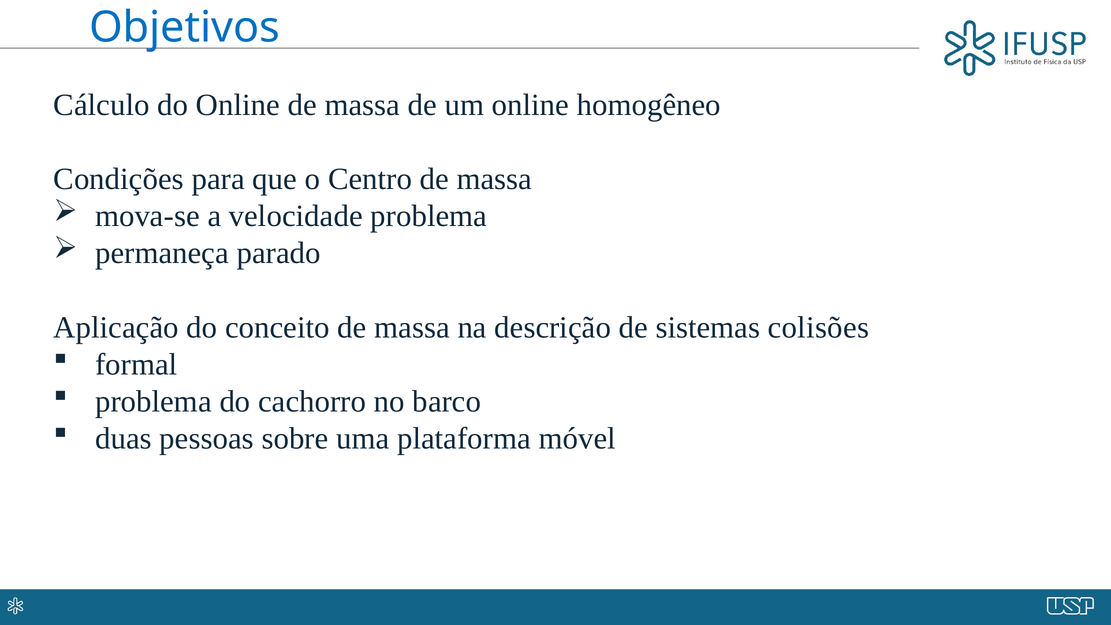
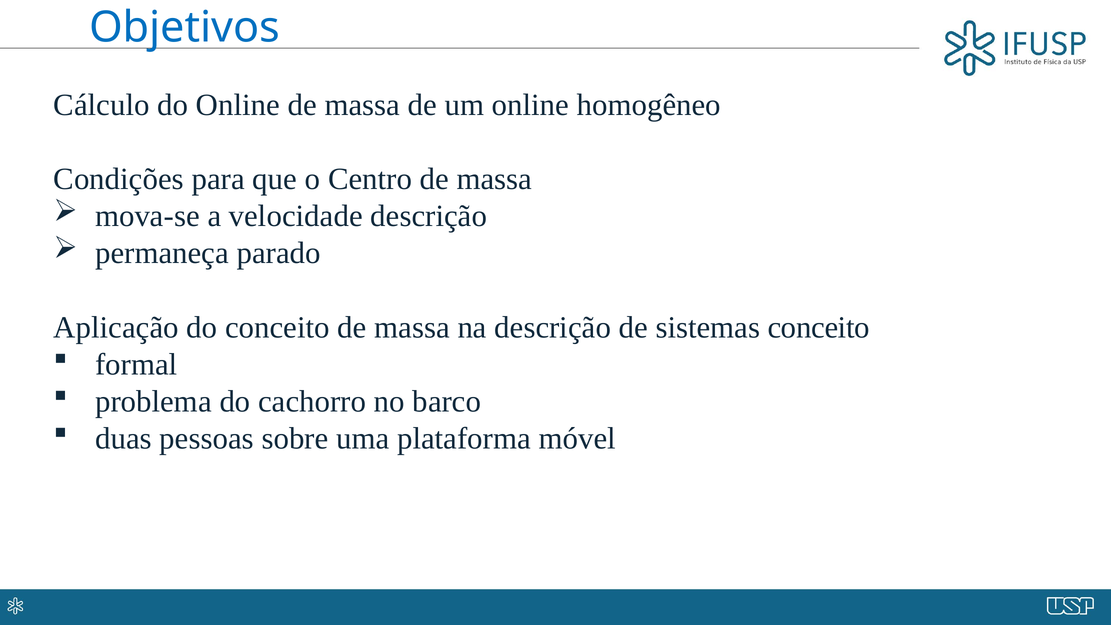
velocidade problema: problema -> descrição
sistemas colisões: colisões -> conceito
